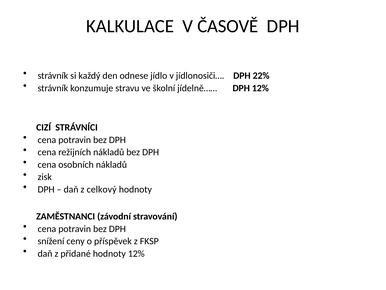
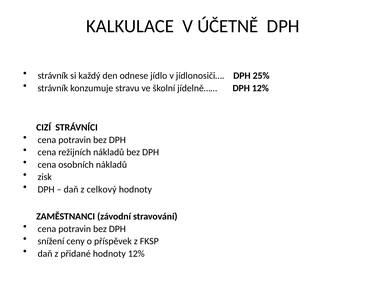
ČASOVĚ: ČASOVĚ -> ÚČETNĚ
22%: 22% -> 25%
